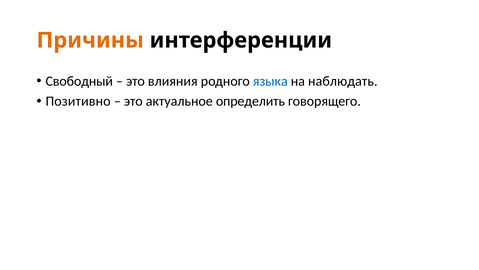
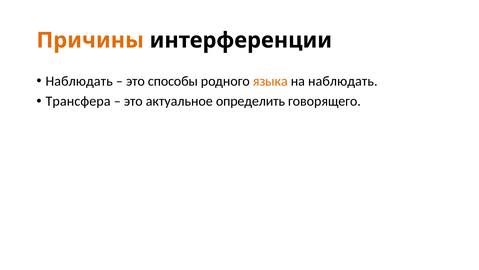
Свободный at (79, 81): Свободный -> Наблюдать
влияния: влияния -> способы
языка colour: blue -> orange
Позитивно: Позитивно -> Трансфера
